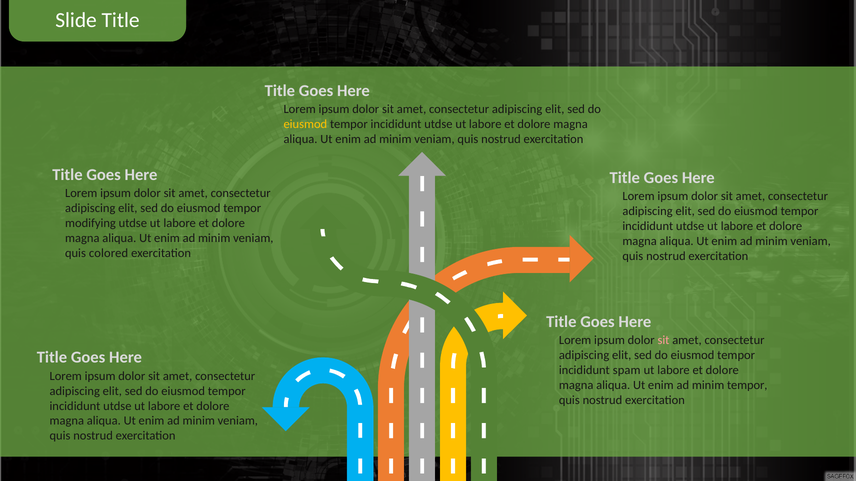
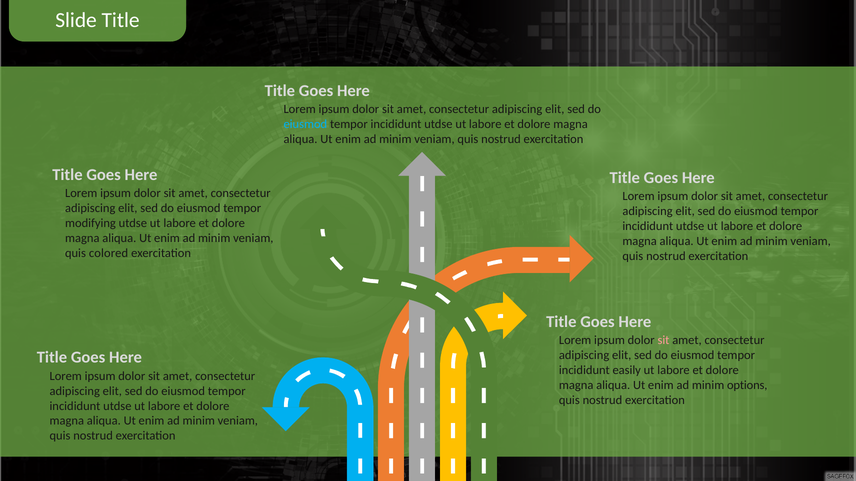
eiusmod at (305, 124) colour: yellow -> light blue
spam: spam -> easily
minim tempor: tempor -> options
